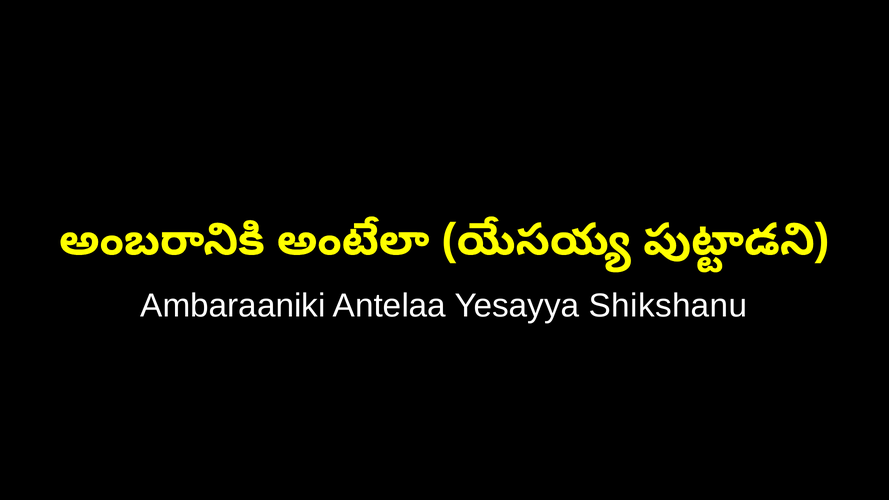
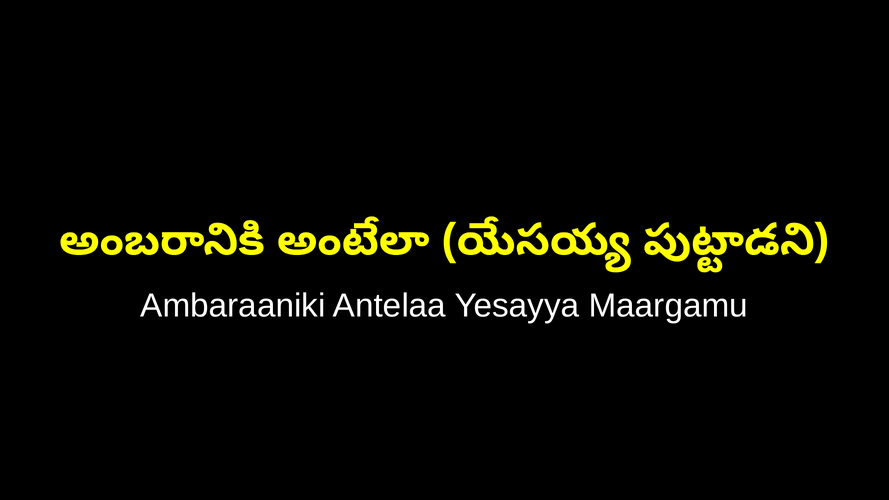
Shikshanu: Shikshanu -> Maargamu
